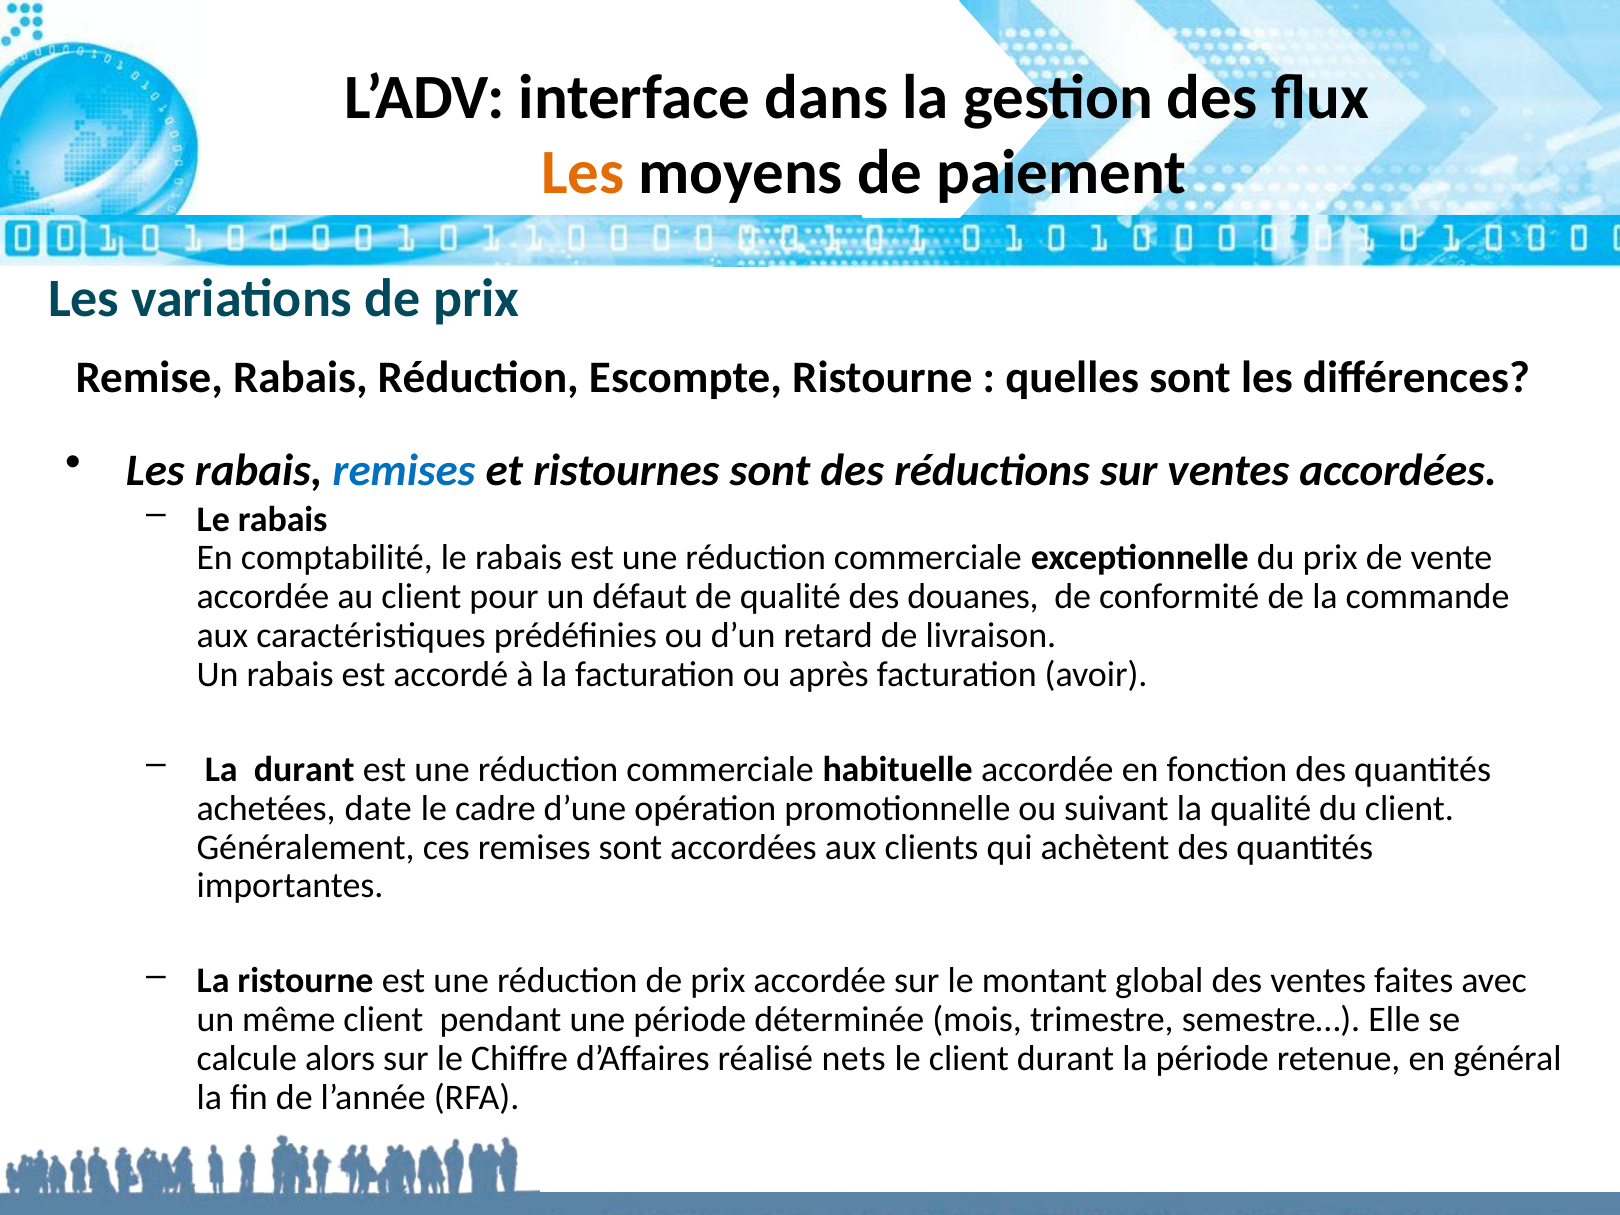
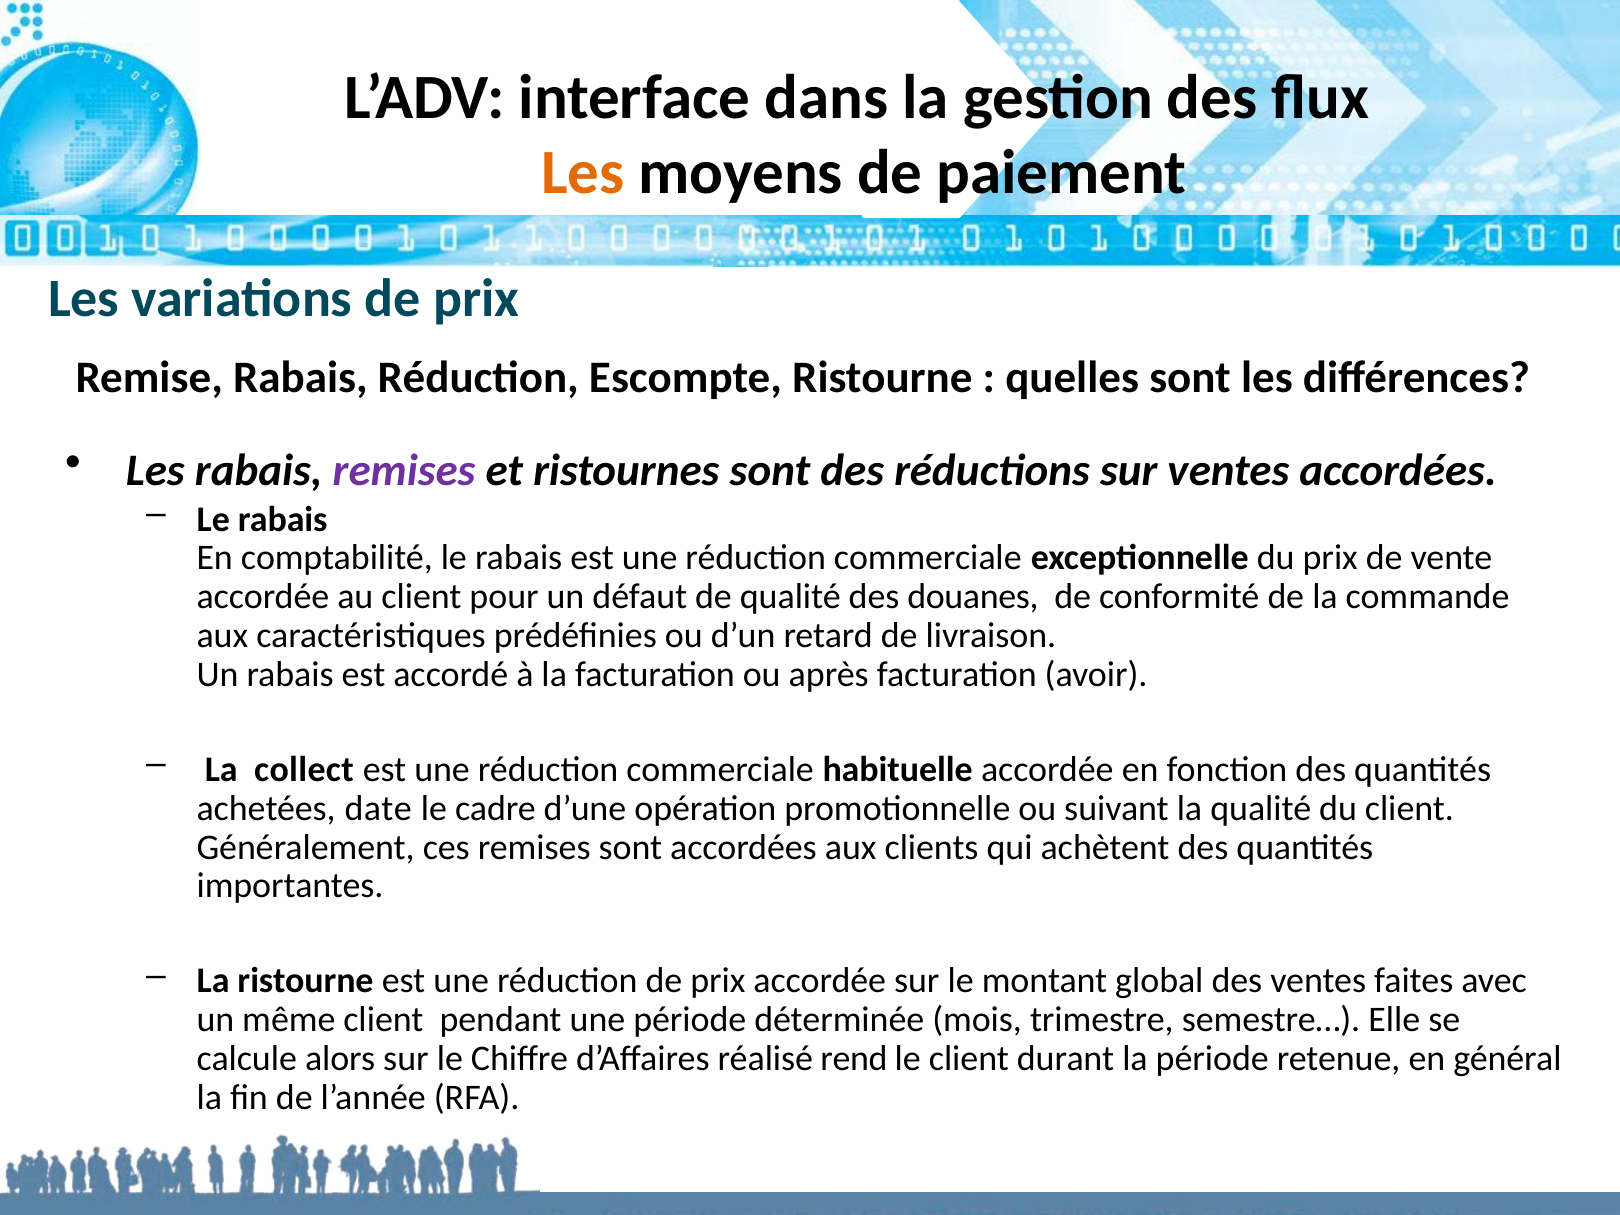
remises at (404, 470) colour: blue -> purple
La durant: durant -> collect
nets: nets -> rend
